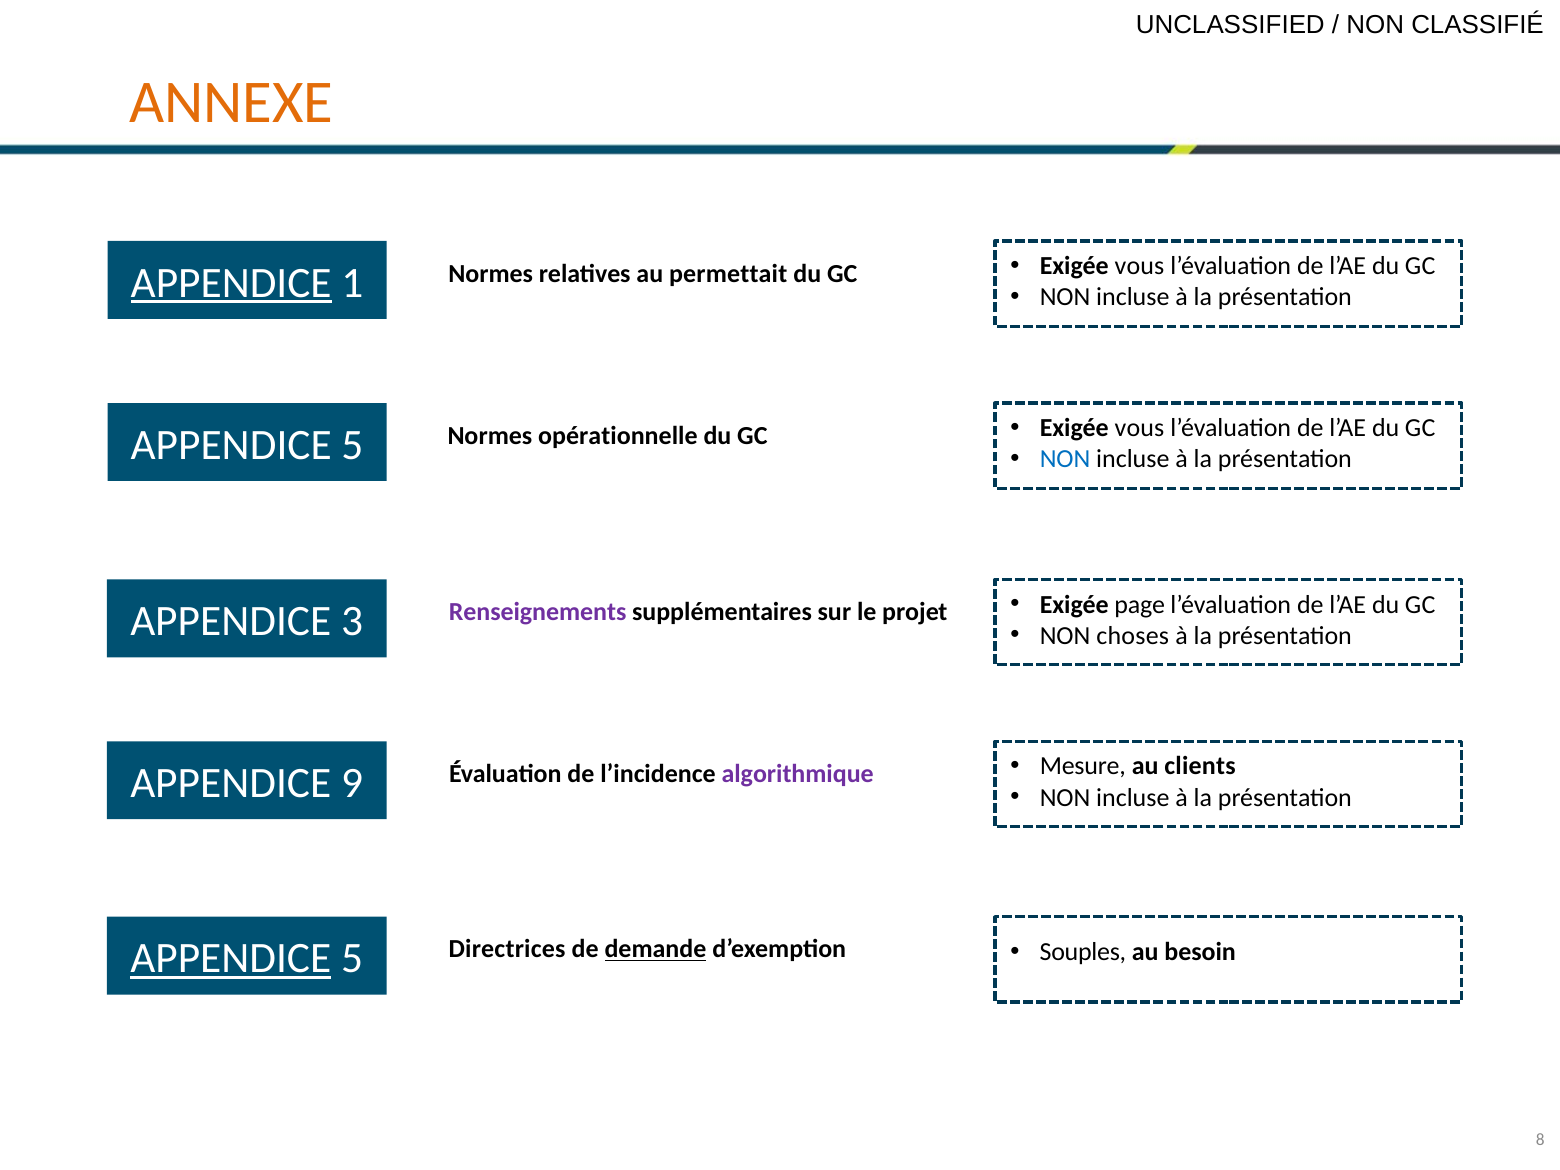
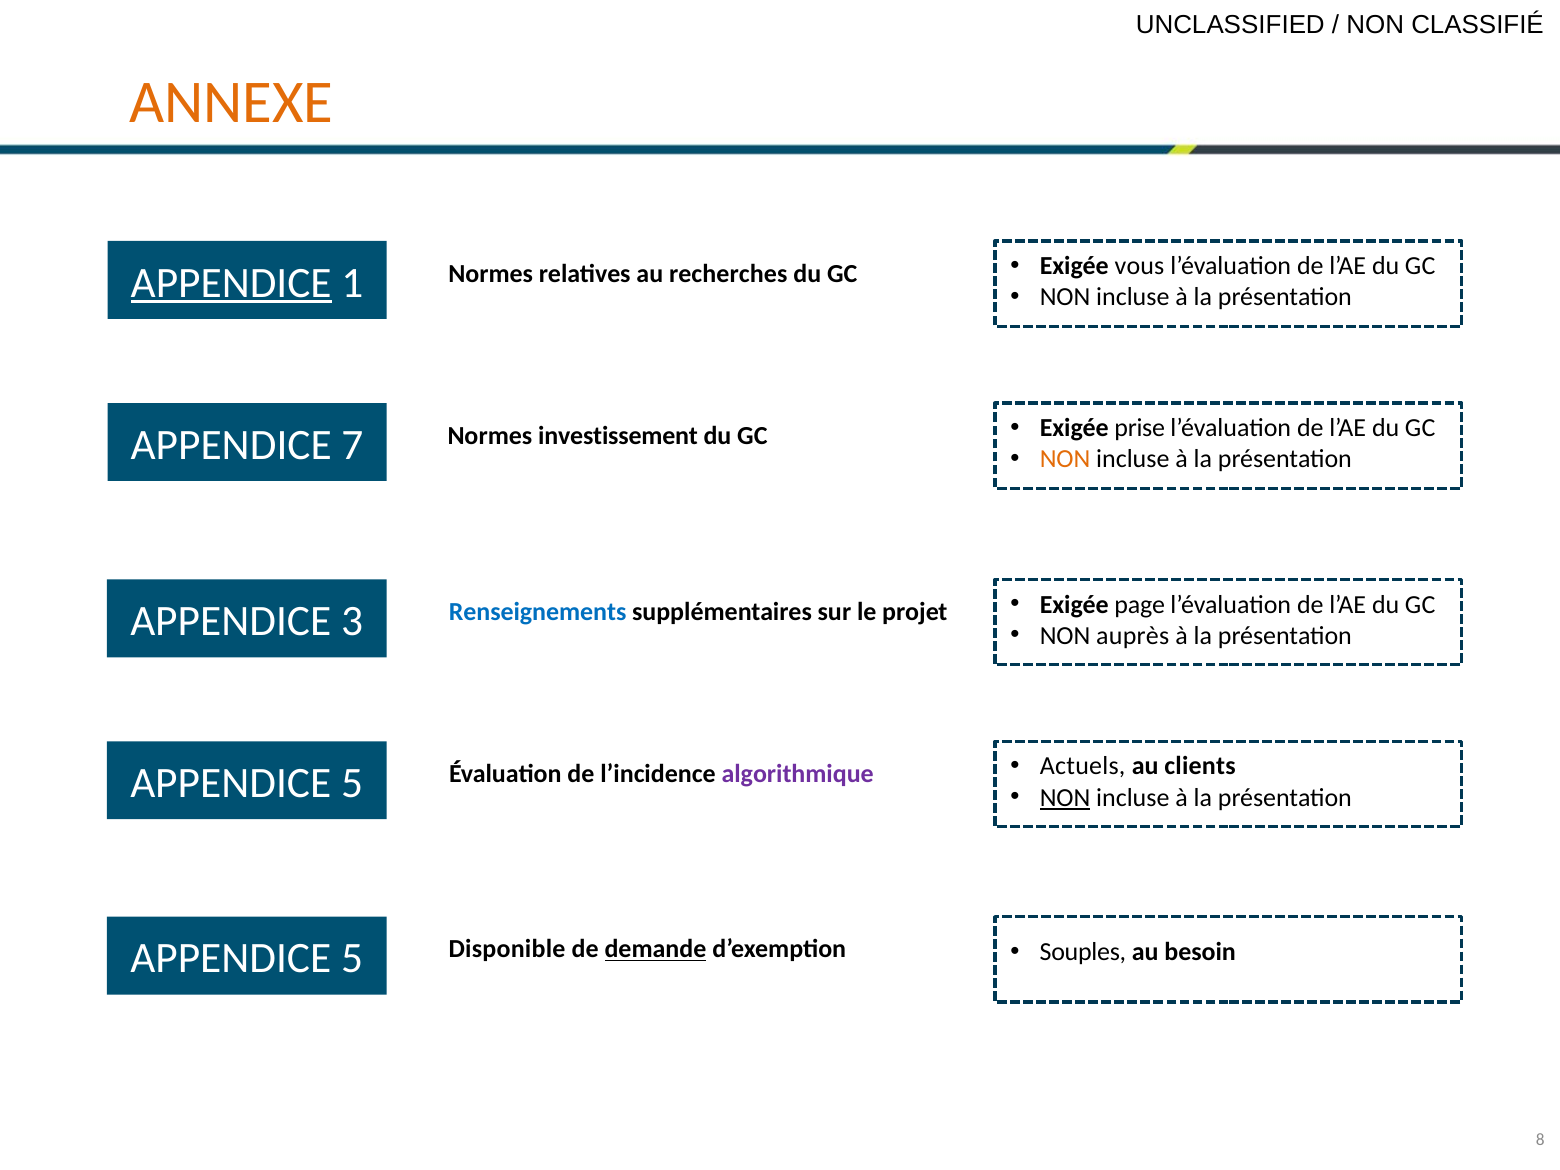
permettait: permettait -> recherches
vous at (1140, 428): vous -> prise
opérationnelle: opérationnelle -> investissement
5 at (352, 445): 5 -> 7
NON at (1065, 459) colour: blue -> orange
Renseignements colour: purple -> blue
choses: choses -> auprès
9 at (352, 783): 9 -> 5
Mesure: Mesure -> Actuels
NON at (1065, 798) underline: none -> present
Directrices: Directrices -> Disponible
APPENDICE at (231, 959) underline: present -> none
